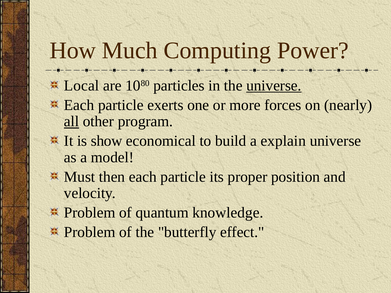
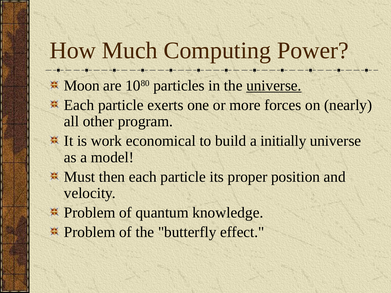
Local: Local -> Moon
all underline: present -> none
show: show -> work
explain: explain -> initially
